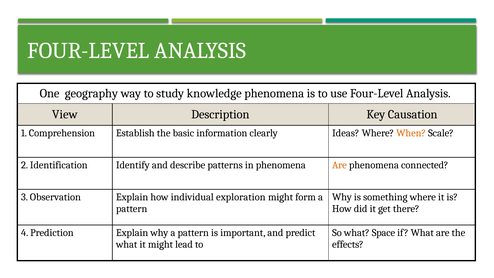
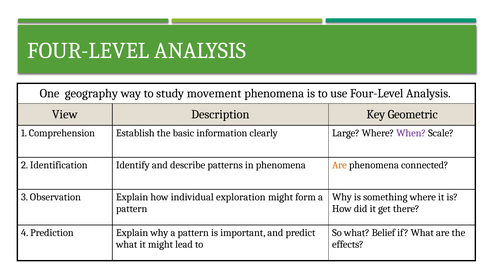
knowledge: knowledge -> movement
Causation: Causation -> Geometric
Ideas: Ideas -> Large
When colour: orange -> purple
Space: Space -> Belief
